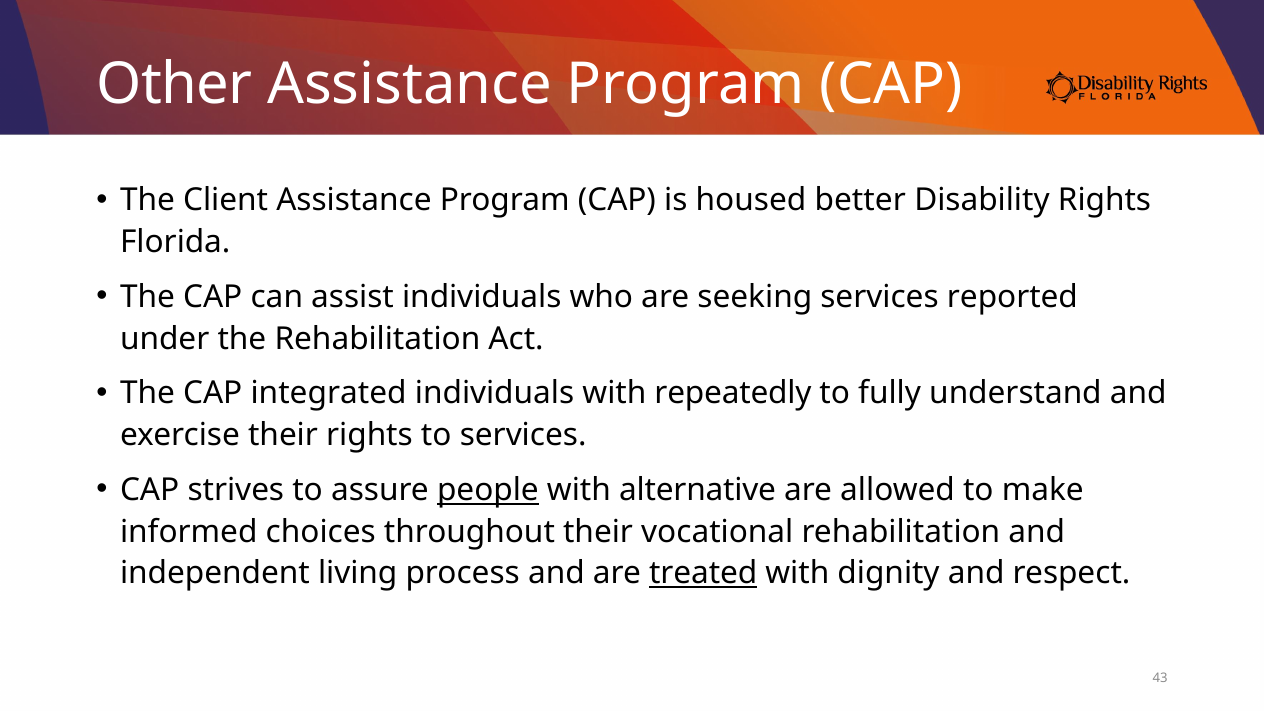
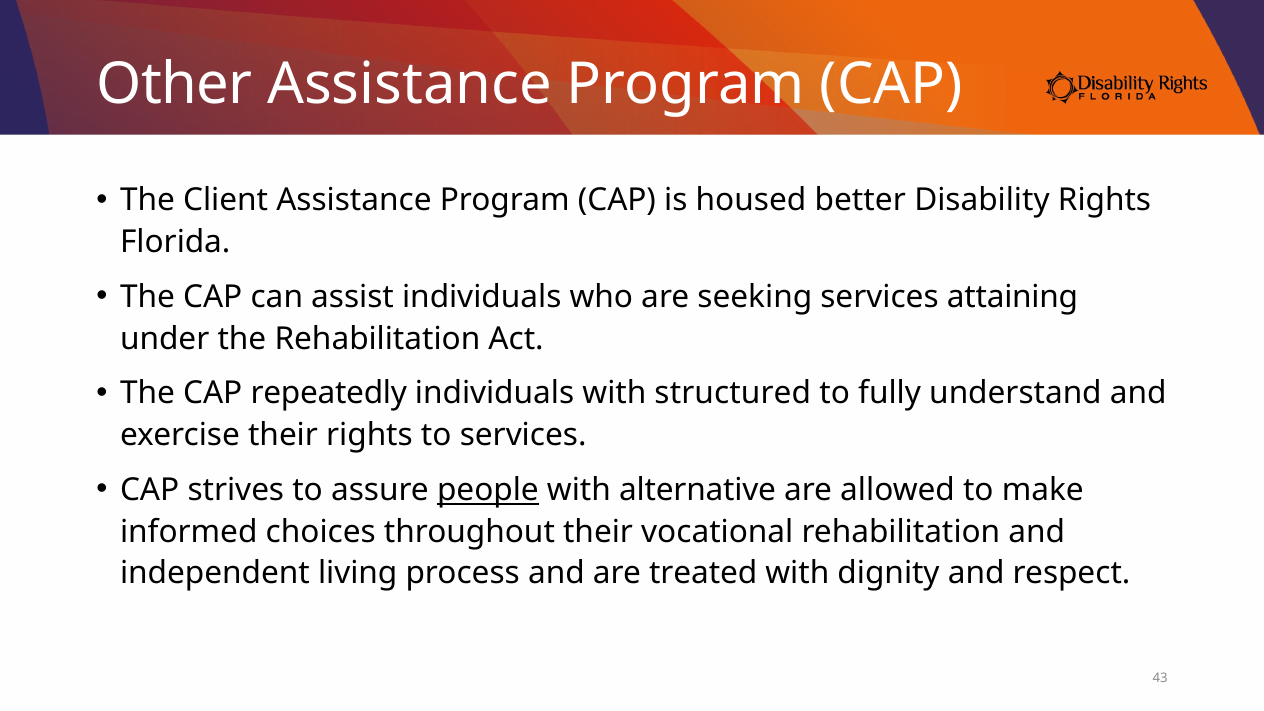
reported: reported -> attaining
integrated: integrated -> repeatedly
repeatedly: repeatedly -> structured
treated underline: present -> none
